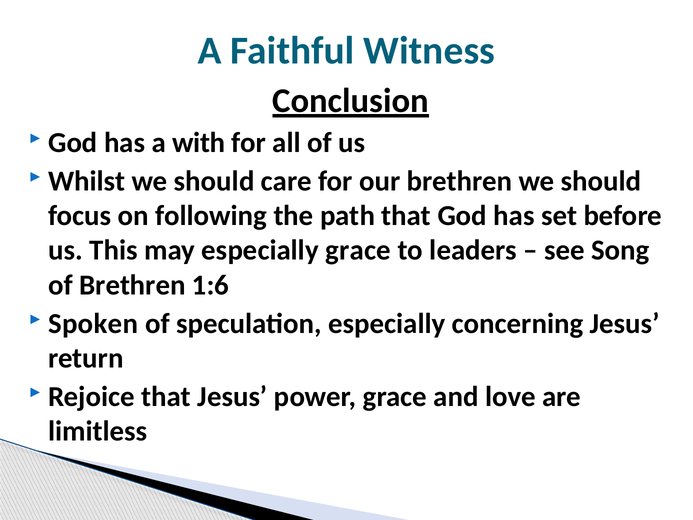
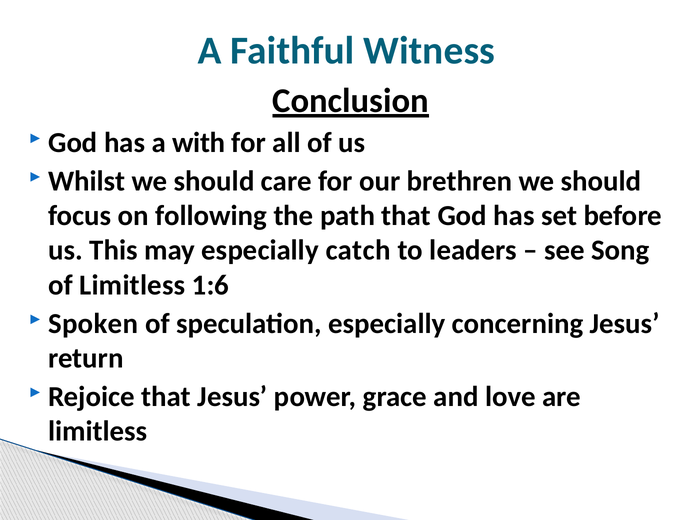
especially grace: grace -> catch
of Brethren: Brethren -> Limitless
